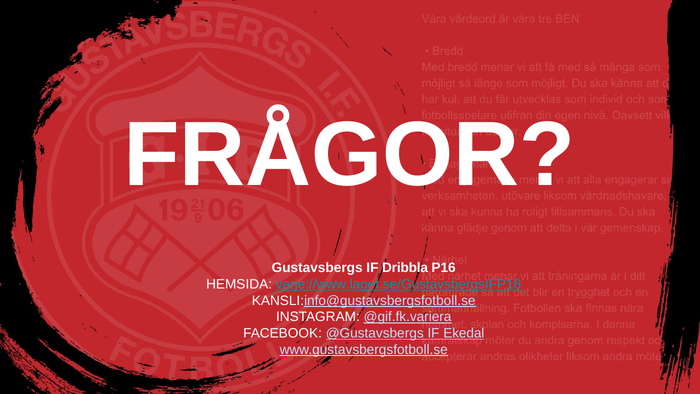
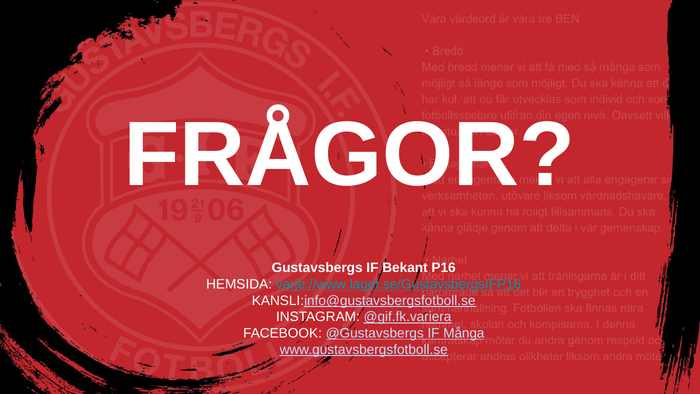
Dribbla: Dribbla -> Bekant
Ekedal: Ekedal -> Många
